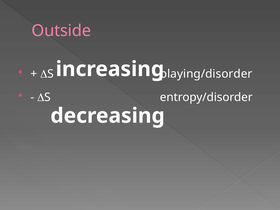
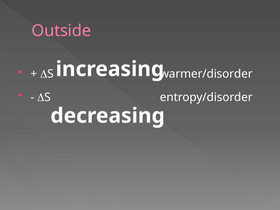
playing/disorder: playing/disorder -> warmer/disorder
